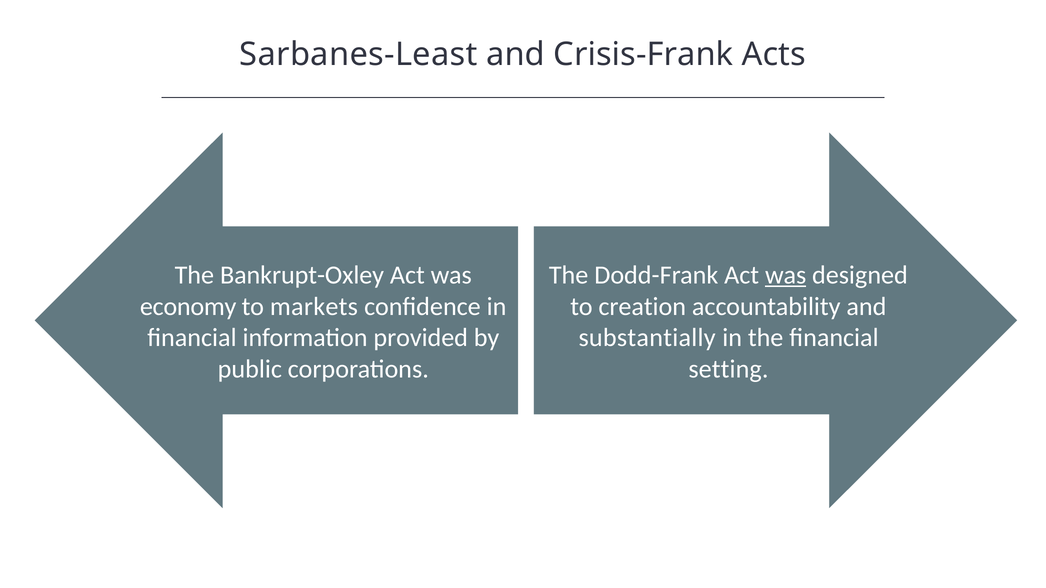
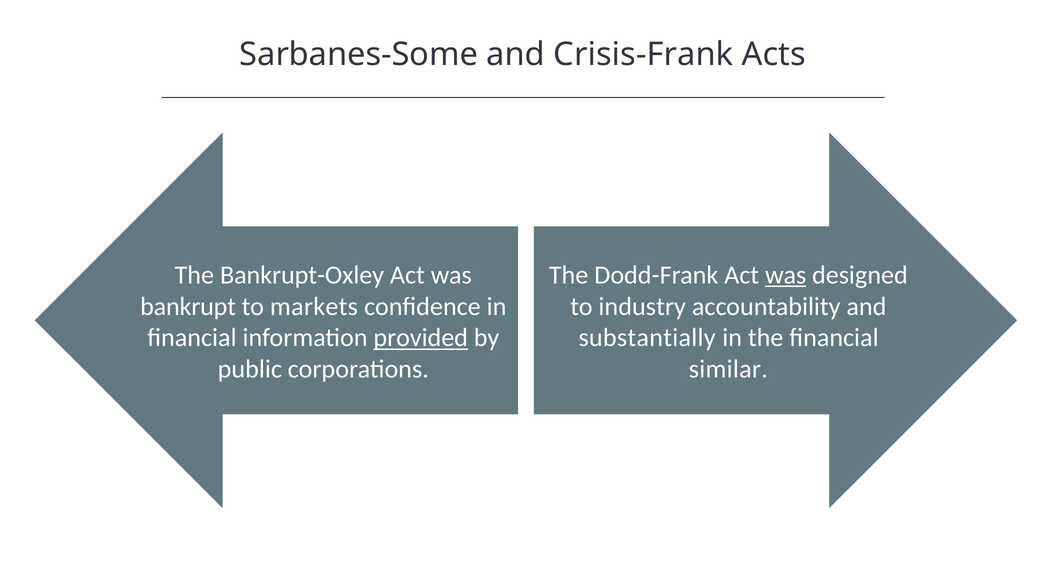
Sarbanes-Least: Sarbanes-Least -> Sarbanes-Some
economy: economy -> bankrupt
creation: creation -> industry
provided underline: none -> present
setting: setting -> similar
